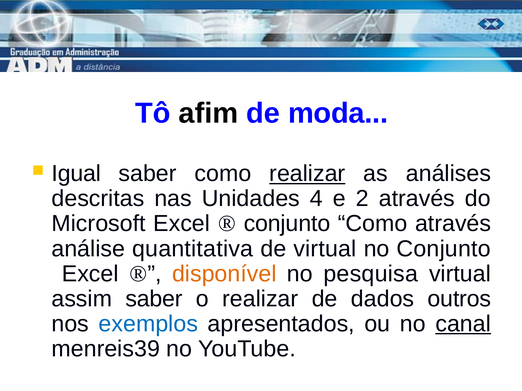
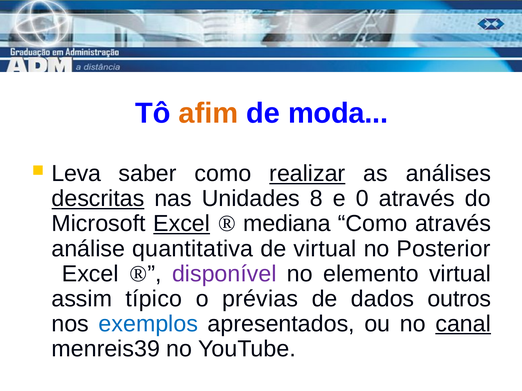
afim colour: black -> orange
Igual: Igual -> Leva
descritas underline: none -> present
4: 4 -> 8
2: 2 -> 0
Excel at (182, 224) underline: none -> present
conjunto at (287, 224): conjunto -> mediana
no Conjunto: Conjunto -> Posterior
disponível colour: orange -> purple
pesquisa: pesquisa -> elemento
assim saber: saber -> típico
o realizar: realizar -> prévias
